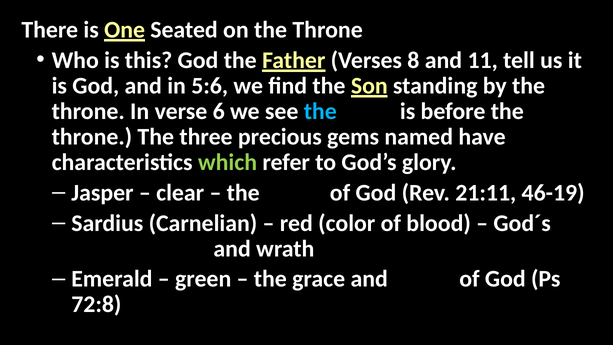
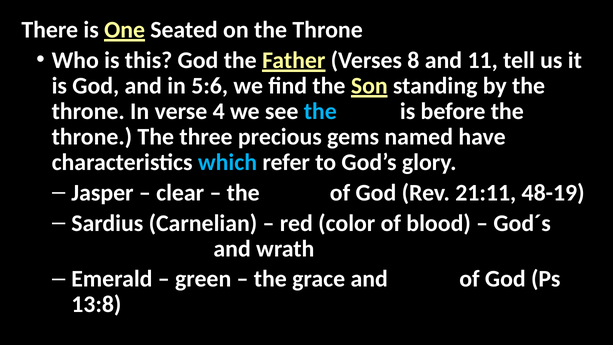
6: 6 -> 4
which colour: light green -> light blue
46-19: 46-19 -> 48-19
72:8: 72:8 -> 13:8
